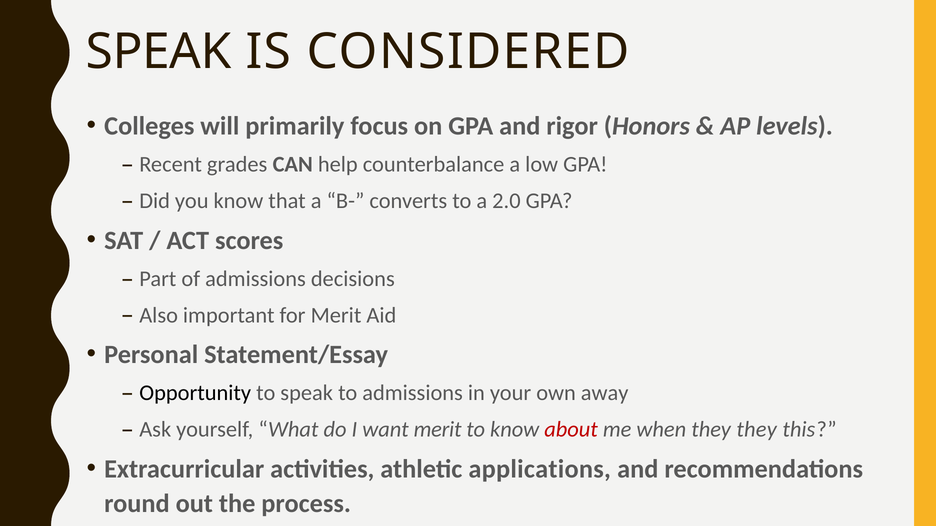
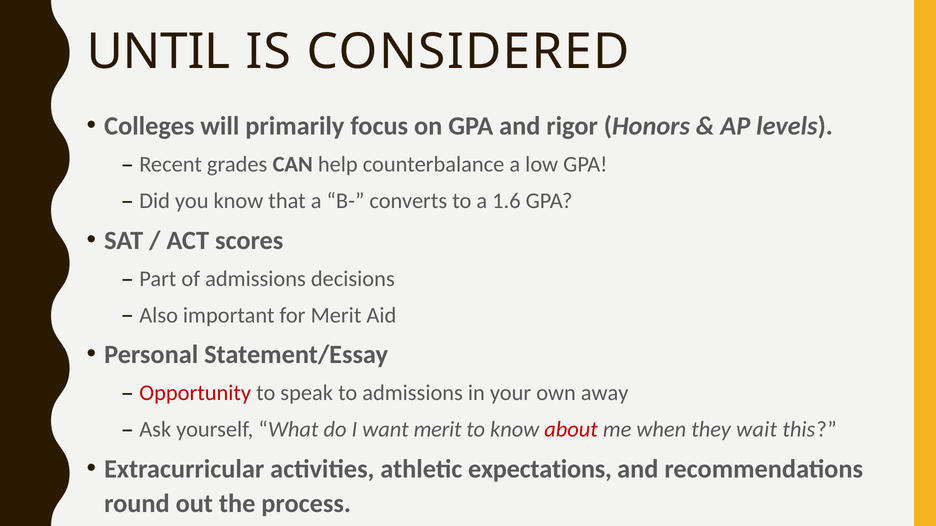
SPEAK at (159, 52): SPEAK -> UNTIL
2.0: 2.0 -> 1.6
Opportunity colour: black -> red
they they: they -> wait
applications: applications -> expectations
